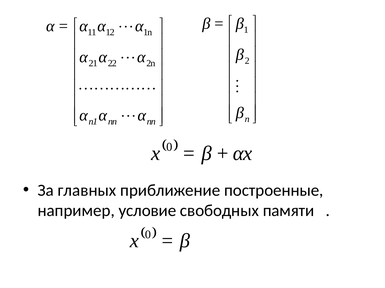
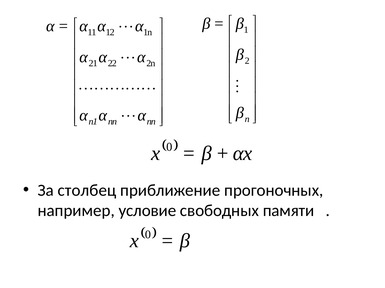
главных: главных -> столбец
построенные: построенные -> прогоночных
